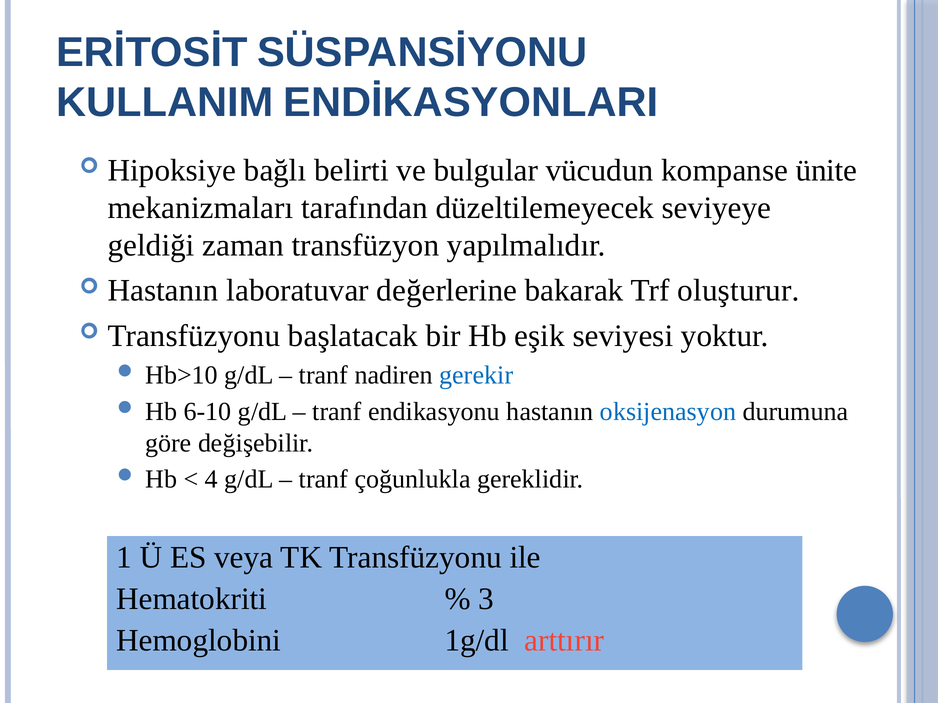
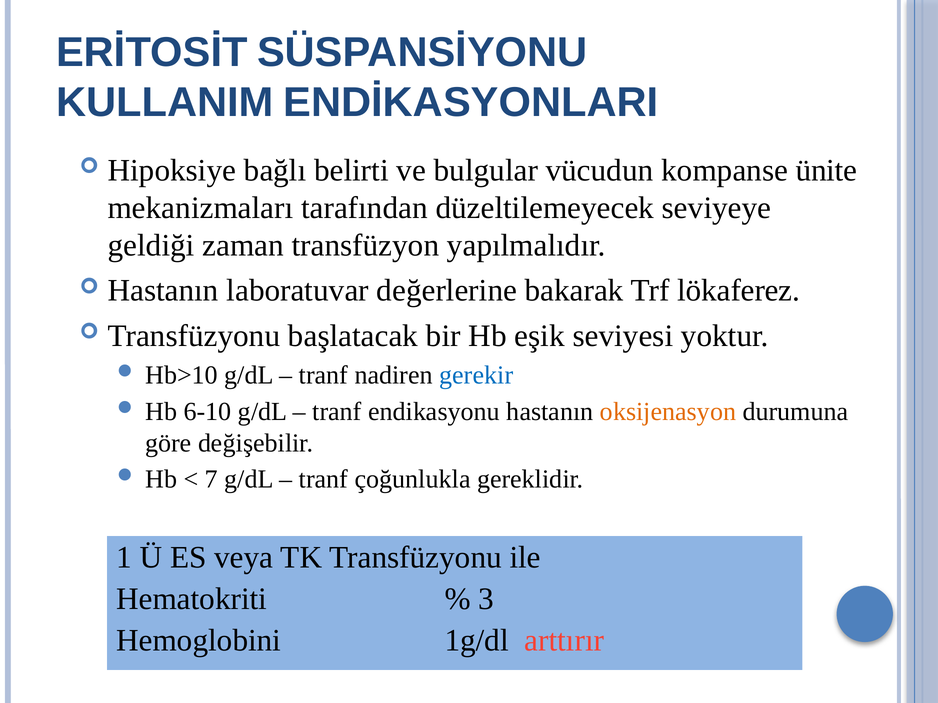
oluşturur: oluşturur -> lökaferez
oksijenasyon colour: blue -> orange
4: 4 -> 7
